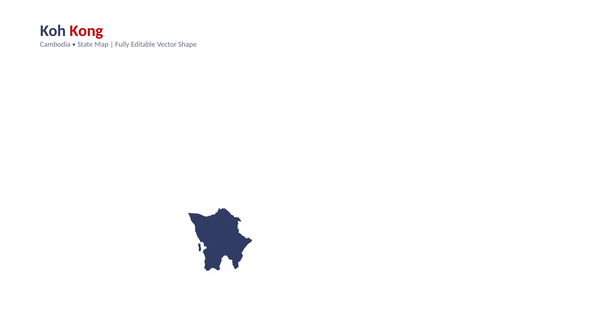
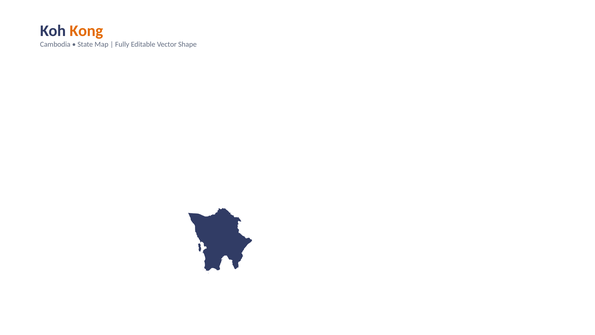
Kong colour: red -> orange
